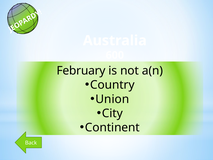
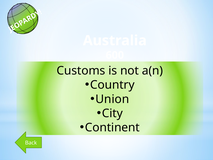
February: February -> Customs
